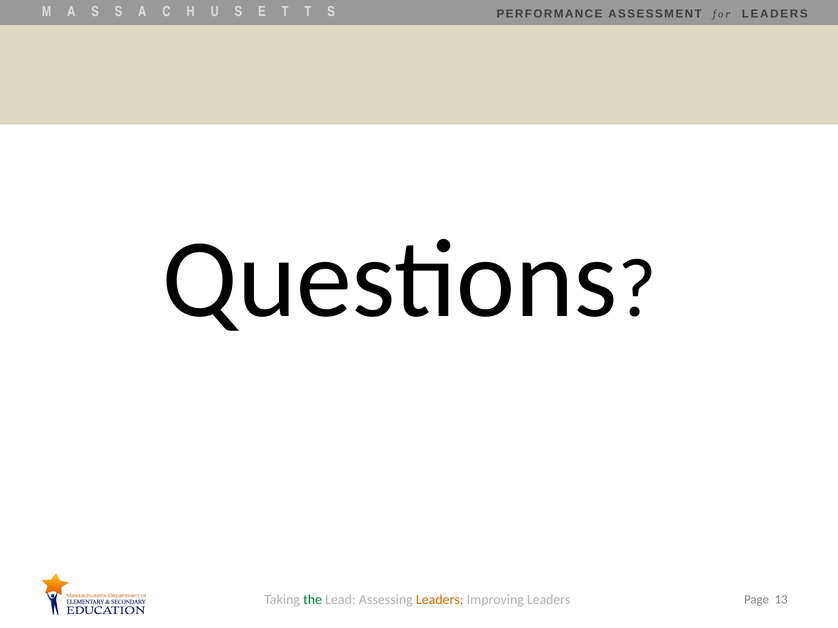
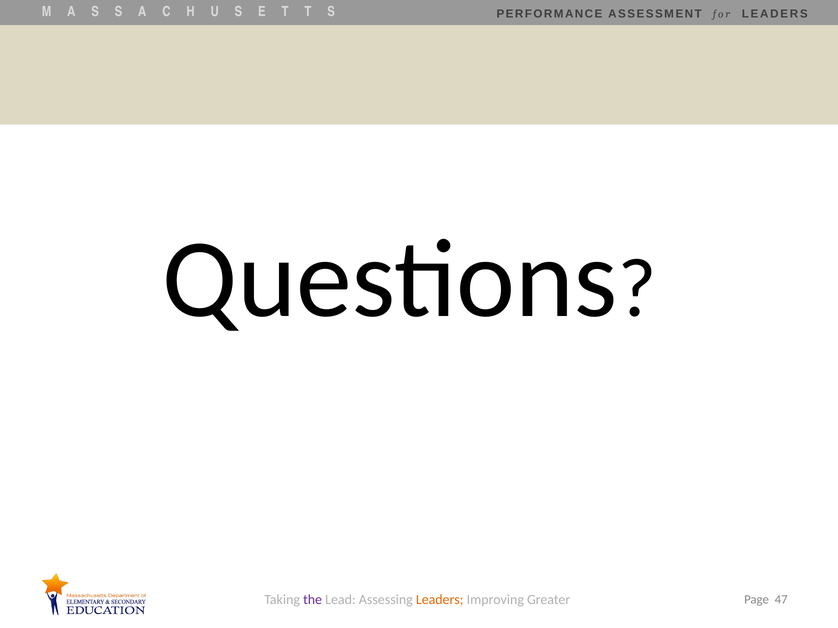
the colour: green -> purple
Improving Leaders: Leaders -> Greater
13: 13 -> 47
